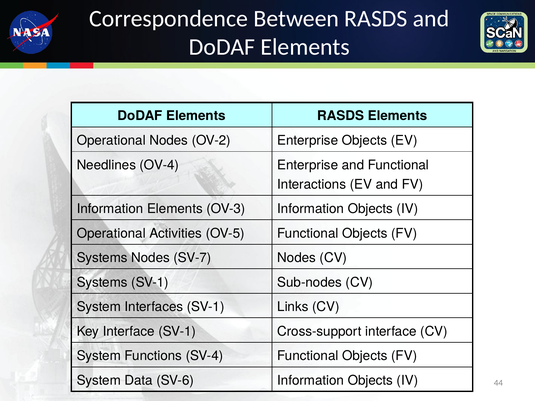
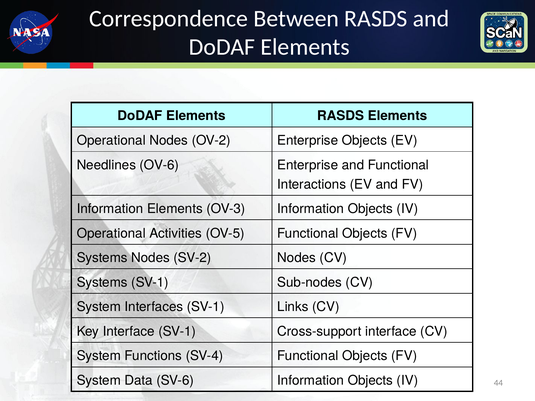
OV-4: OV-4 -> OV-6
SV-7: SV-7 -> SV-2
